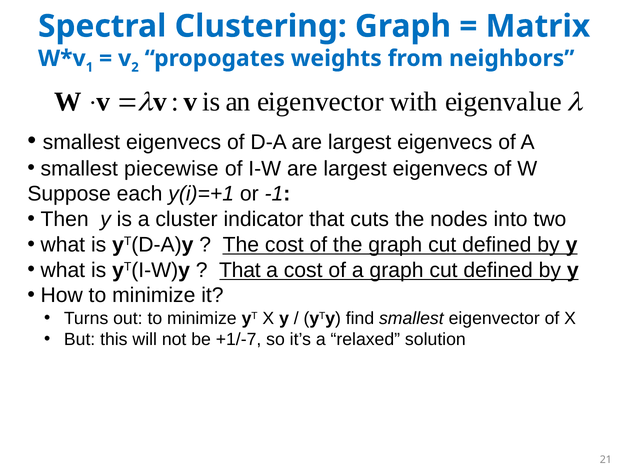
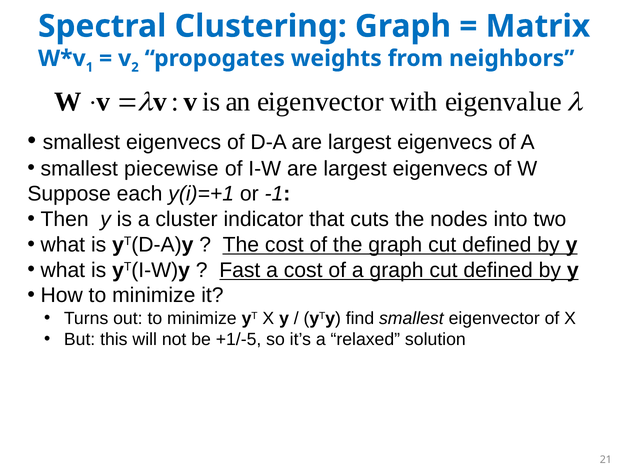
That at (240, 270): That -> Fast
+1/-7: +1/-7 -> +1/-5
